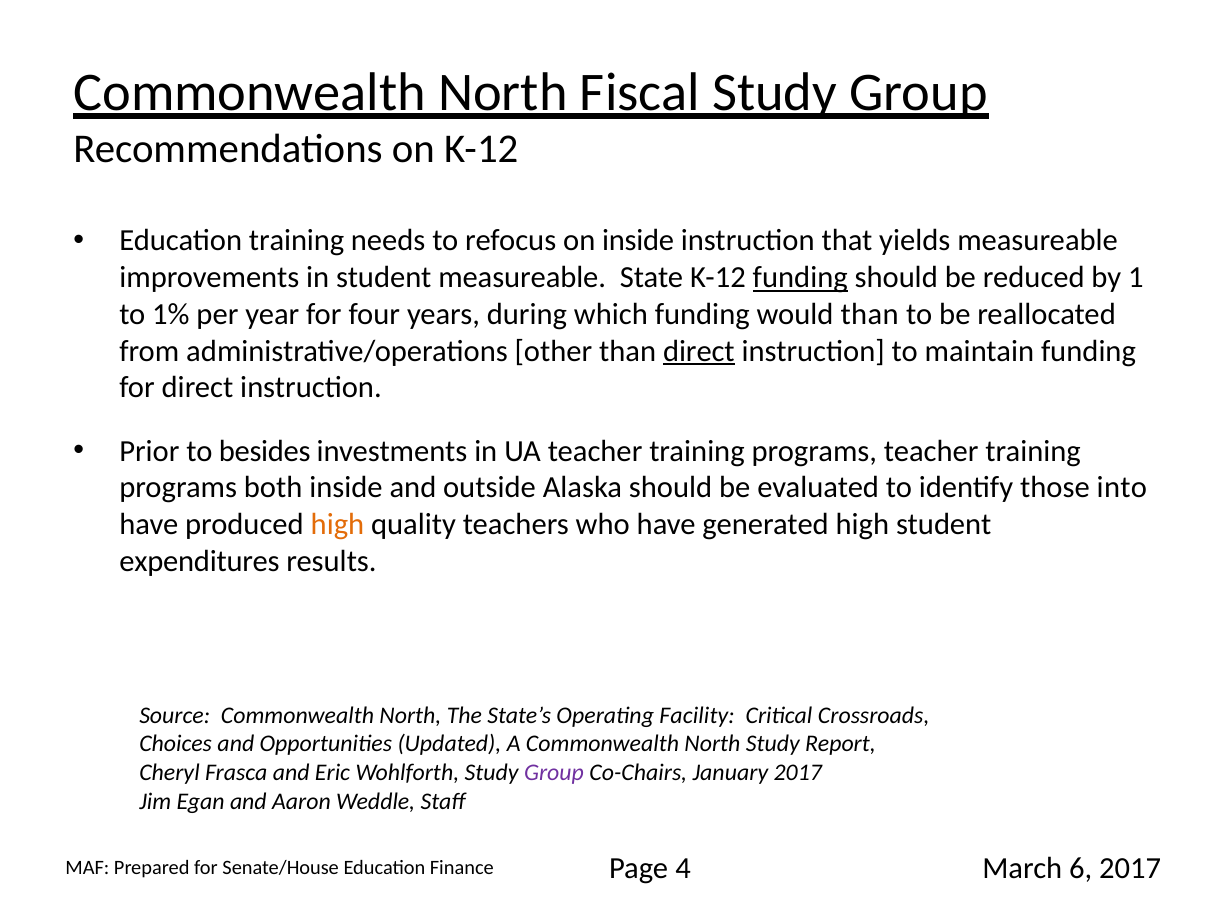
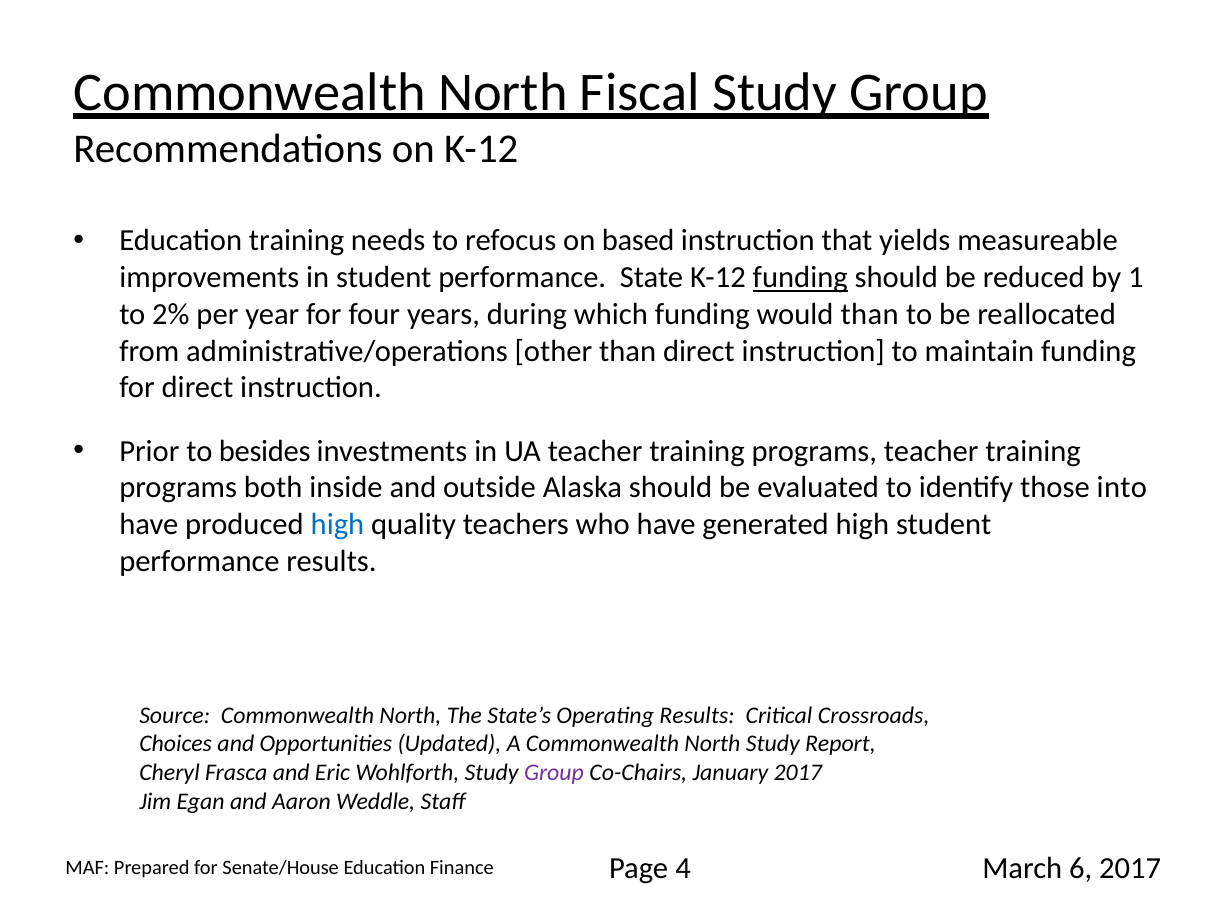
on inside: inside -> based
in student measureable: measureable -> performance
1%: 1% -> 2%
direct at (699, 351) underline: present -> none
high at (337, 524) colour: orange -> blue
expenditures at (200, 561): expenditures -> performance
Operating Facility: Facility -> Results
